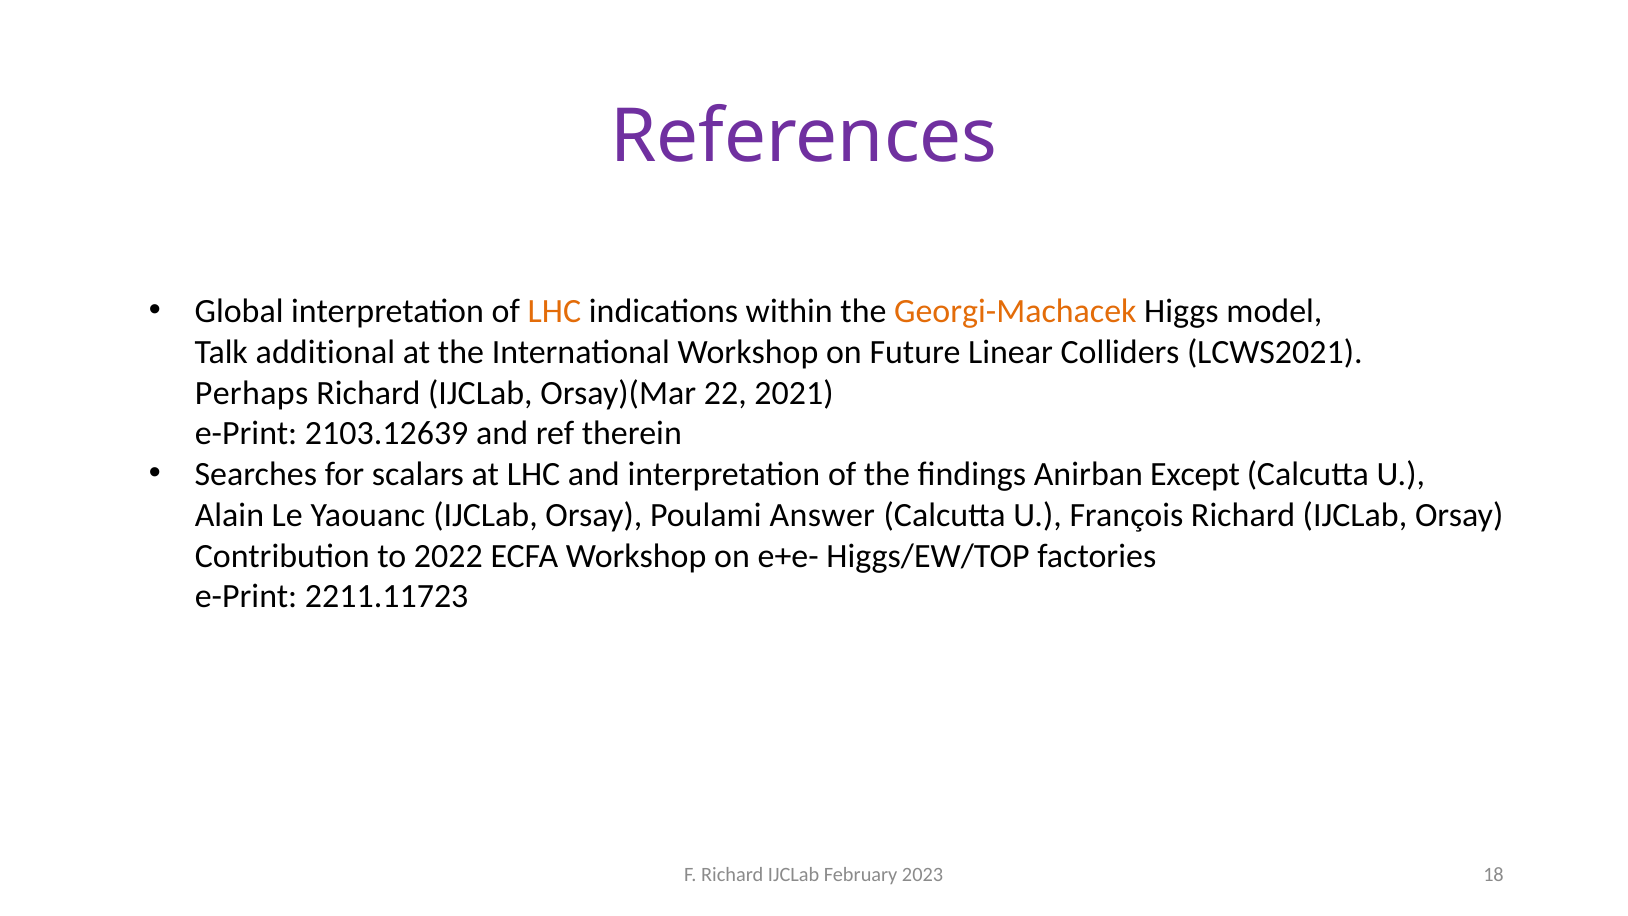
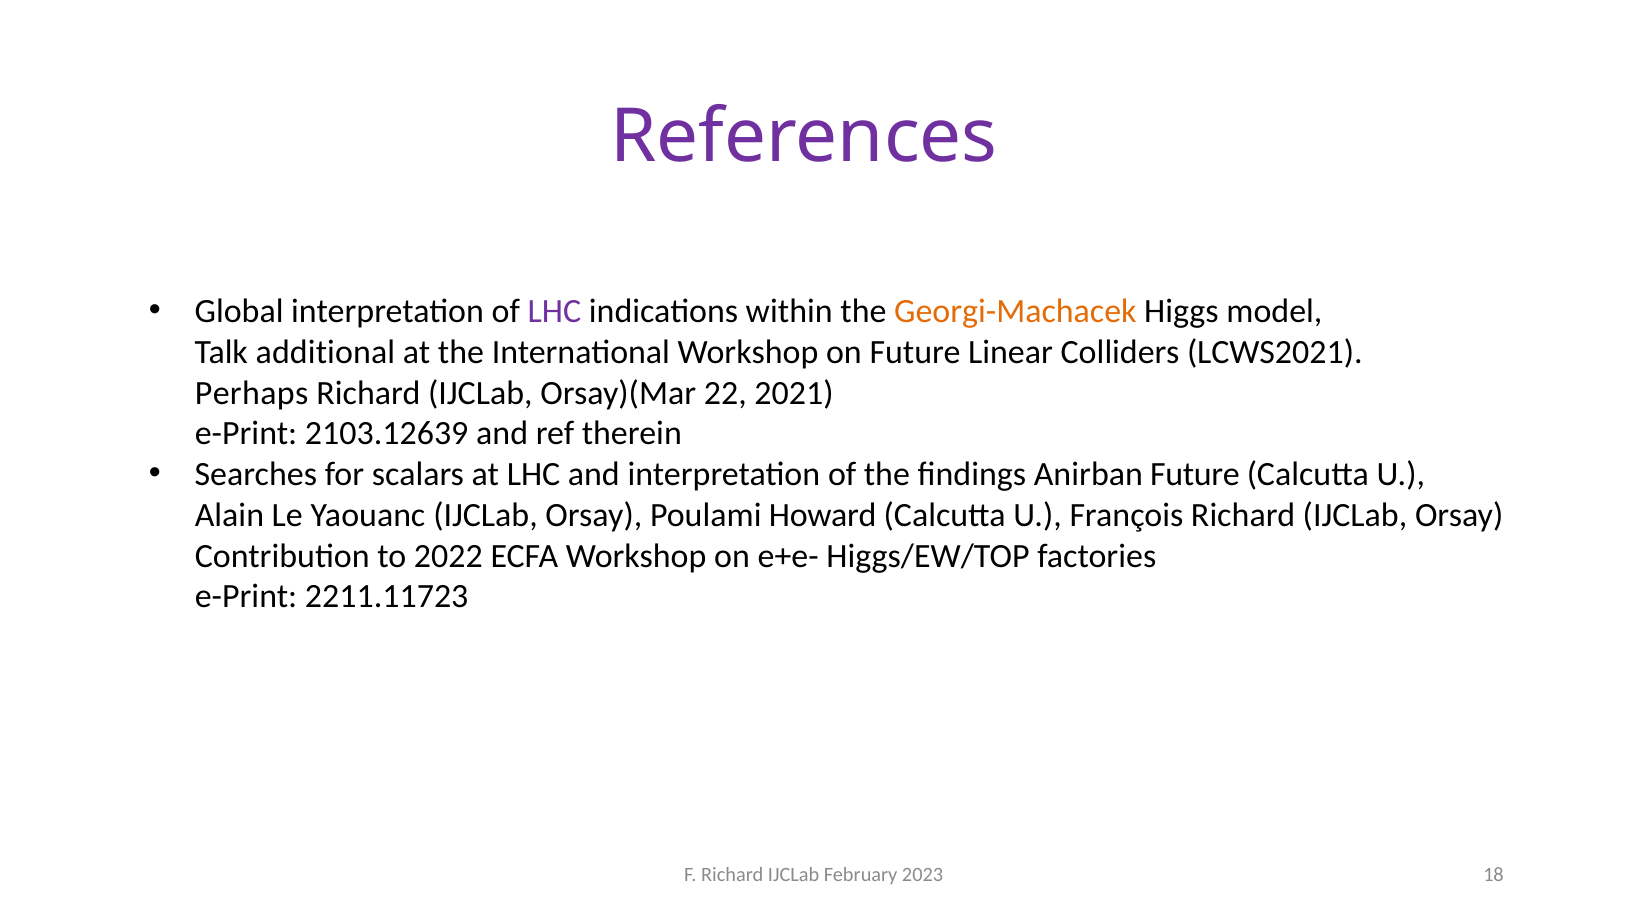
LHC at (554, 311) colour: orange -> purple
Anirban Except: Except -> Future
Answer: Answer -> Howard
